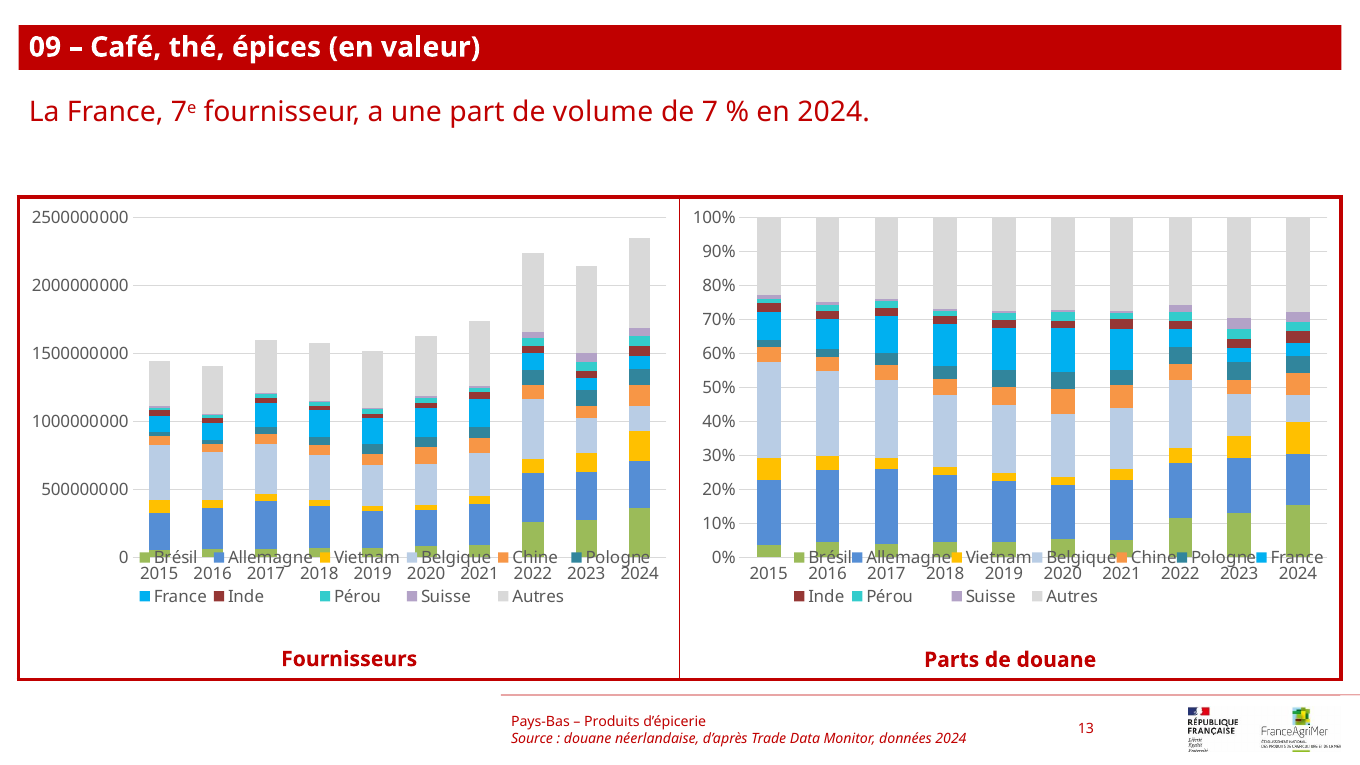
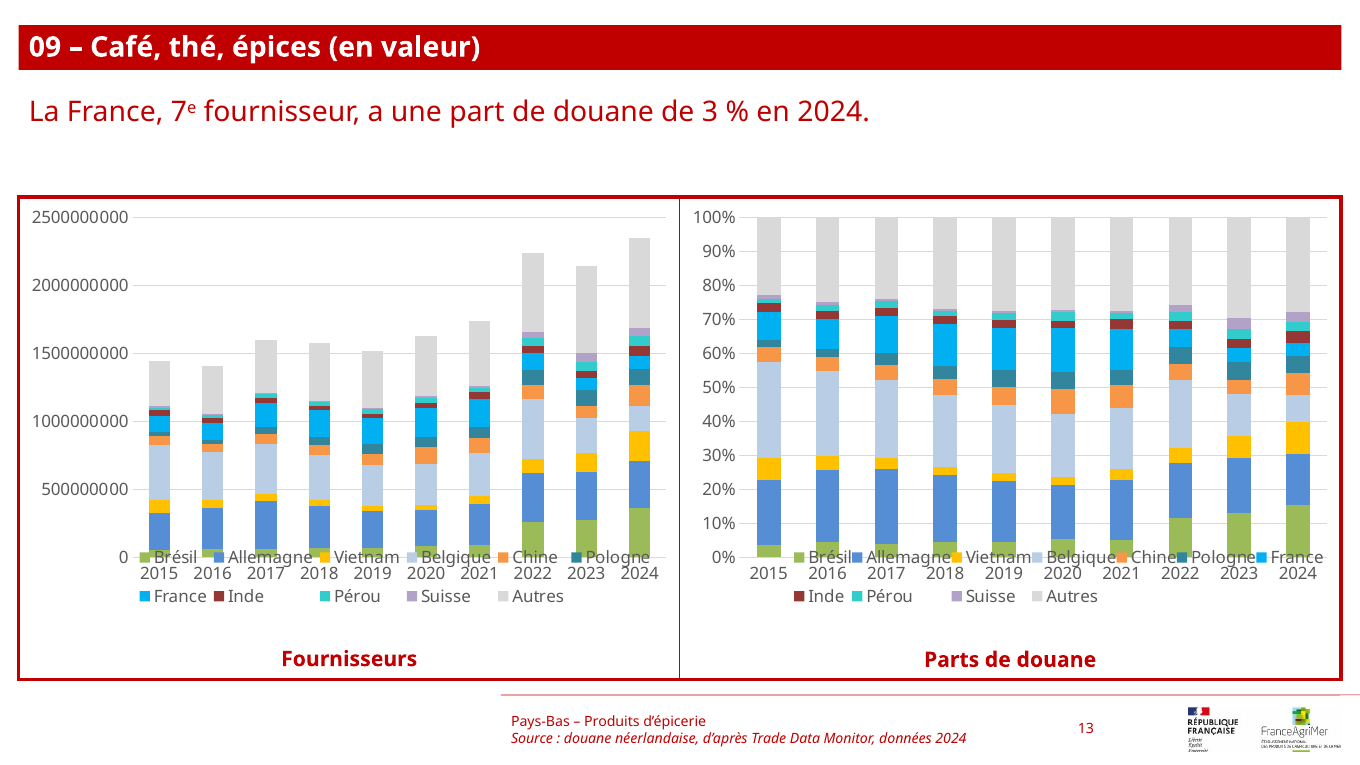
part de volume: volume -> douane
7: 7 -> 3
